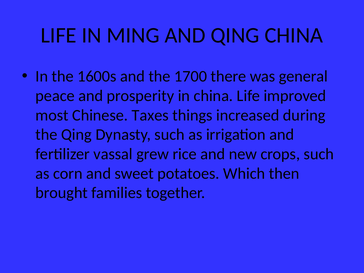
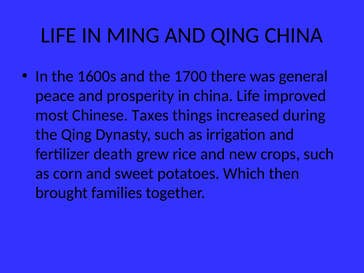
vassal: vassal -> death
